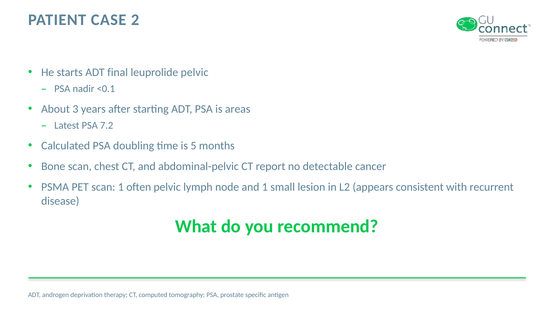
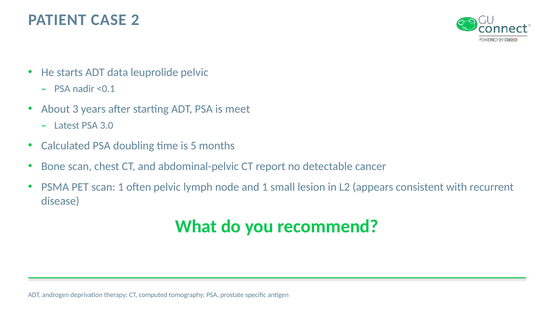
final: final -> data
areas: areas -> meet
7.2: 7.2 -> 3.0
